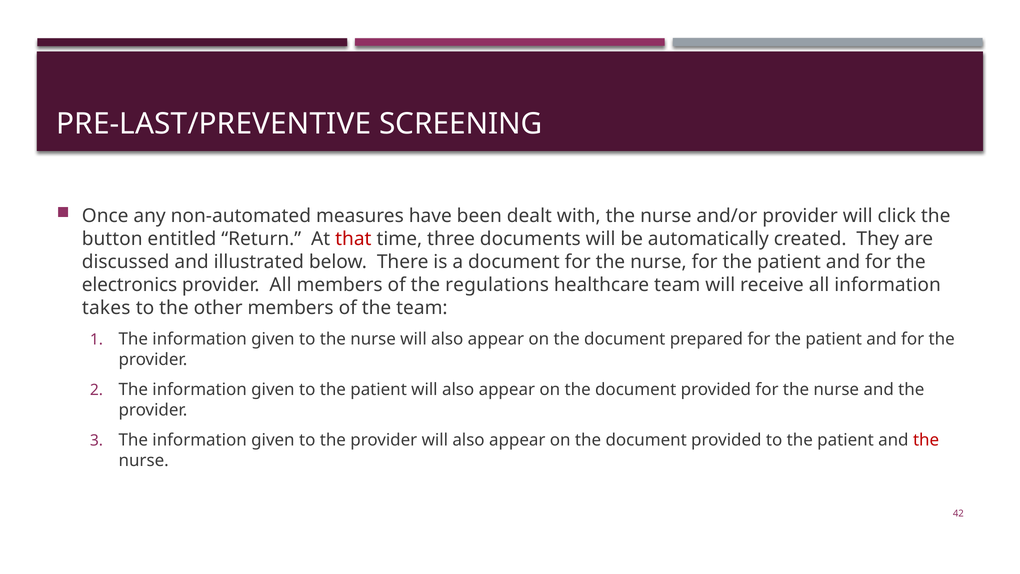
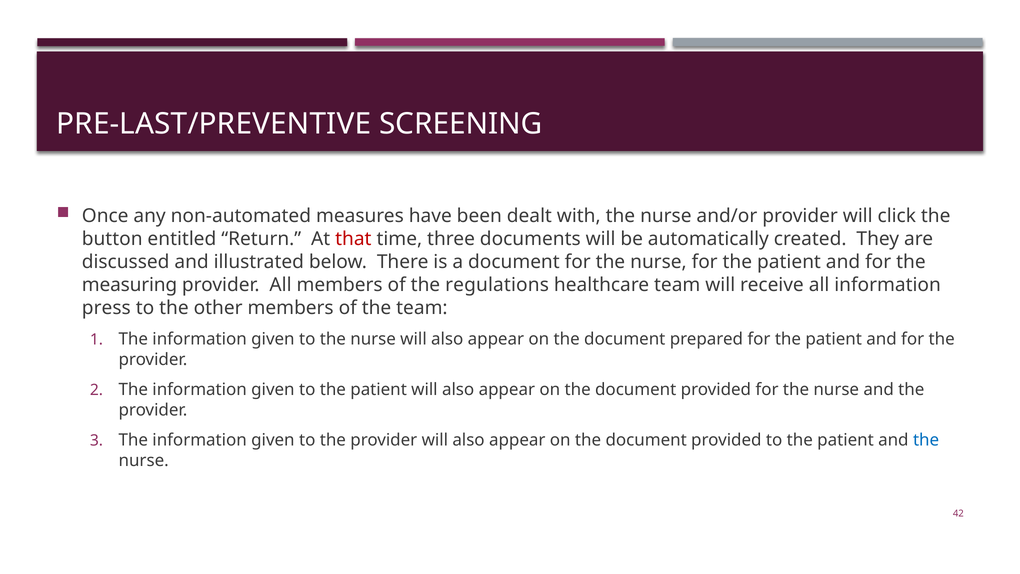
electronics: electronics -> measuring
takes: takes -> press
the at (926, 440) colour: red -> blue
